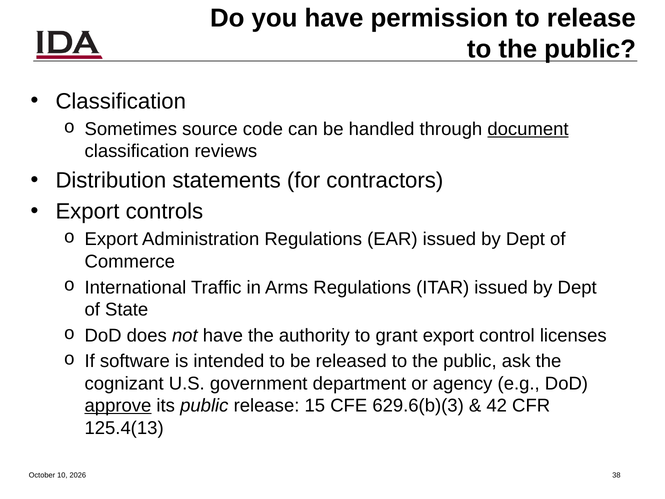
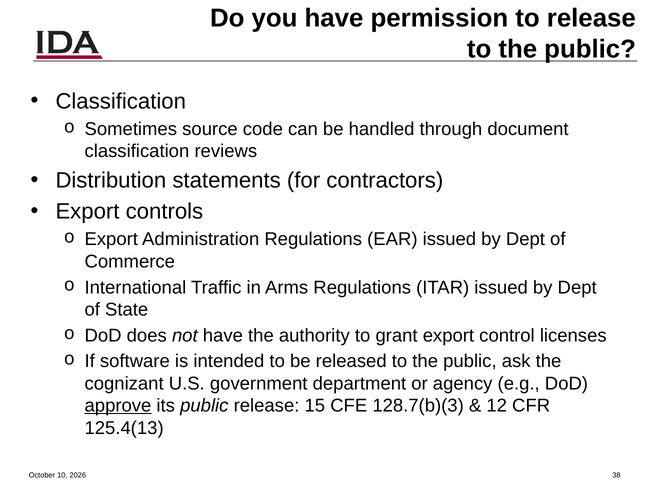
document underline: present -> none
629.6(b)(3: 629.6(b)(3 -> 128.7(b)(3
42: 42 -> 12
